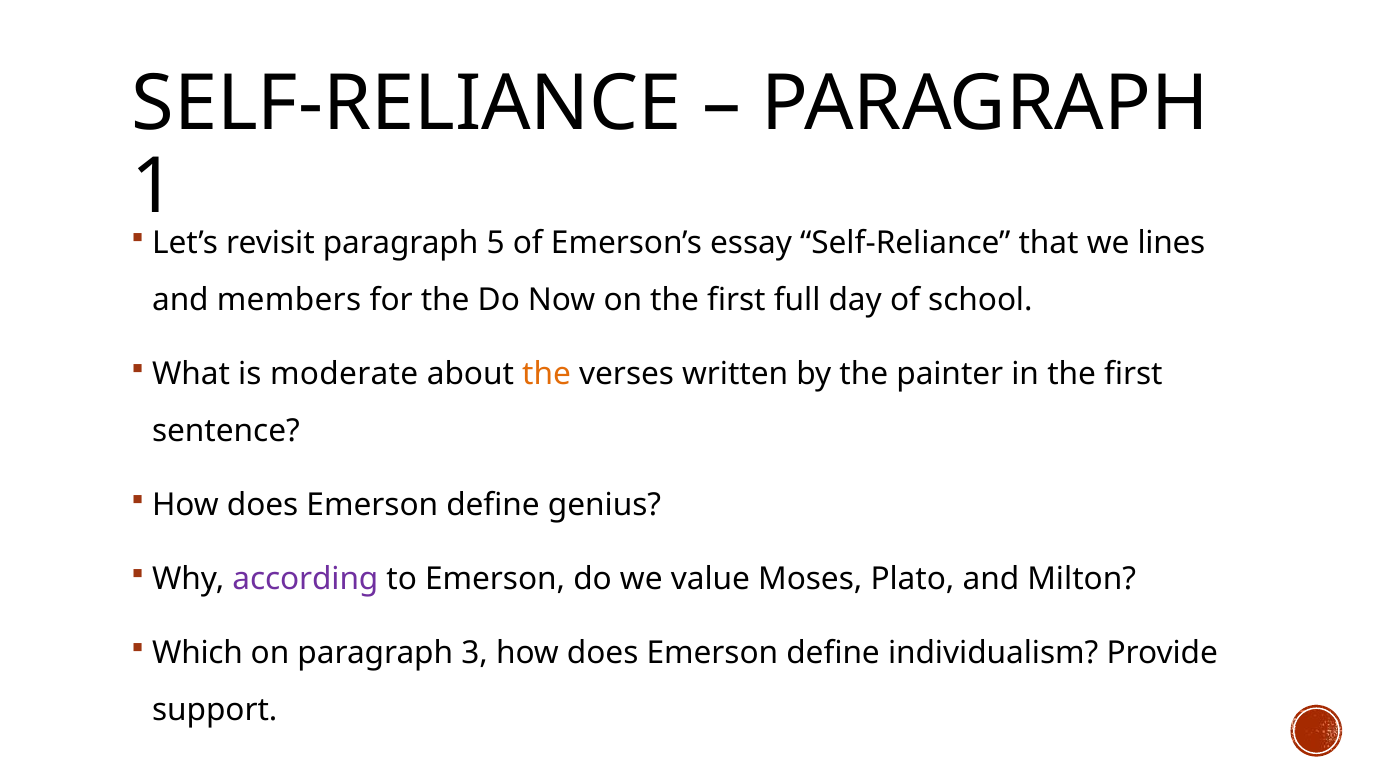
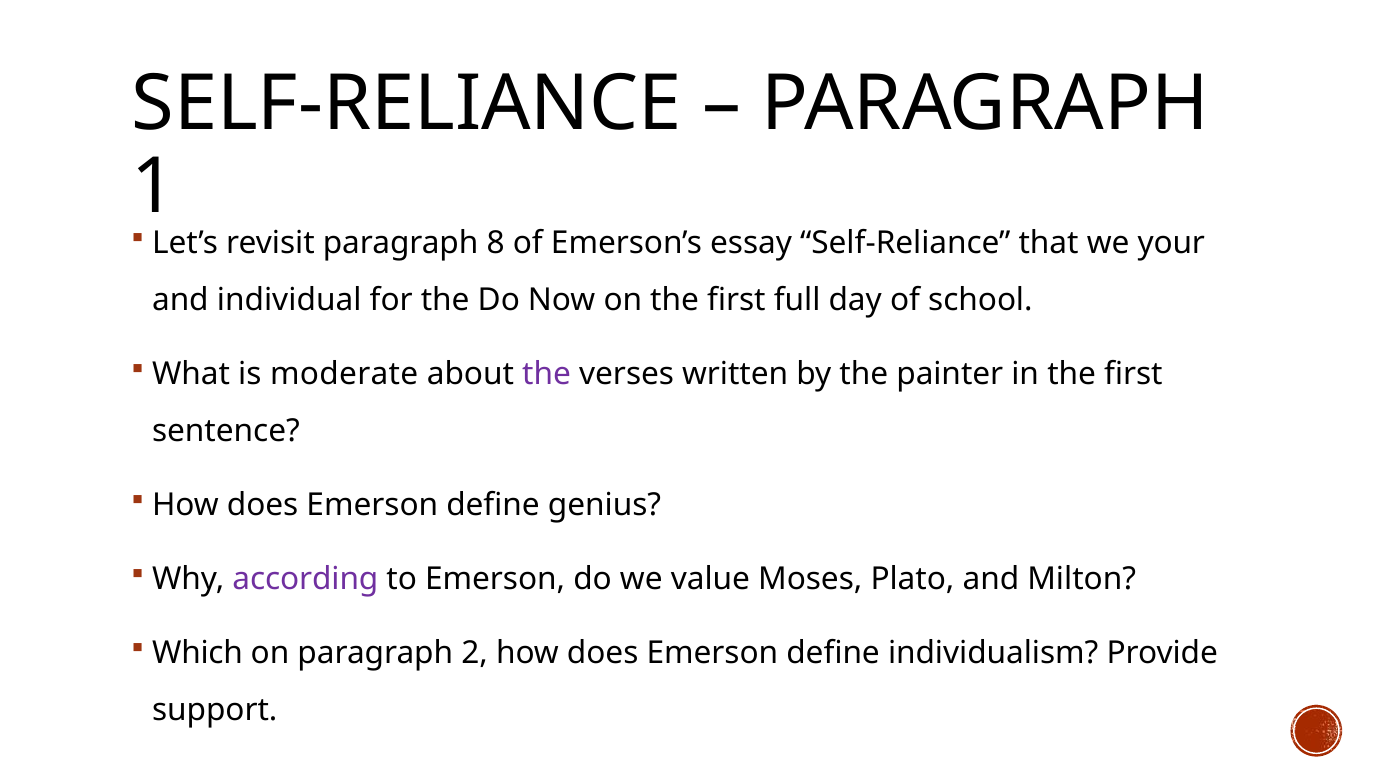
5: 5 -> 8
lines: lines -> your
members: members -> individual
the at (547, 374) colour: orange -> purple
3: 3 -> 2
